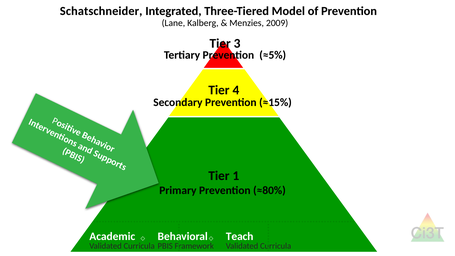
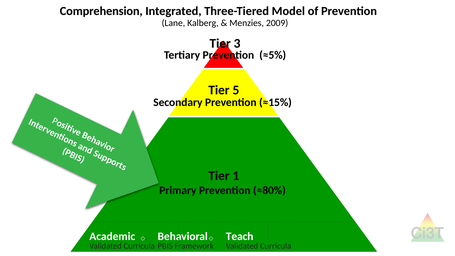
Schatschneider: Schatschneider -> Comprehension
4: 4 -> 5
